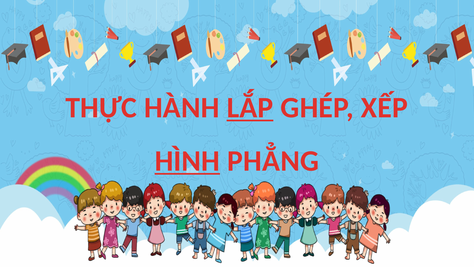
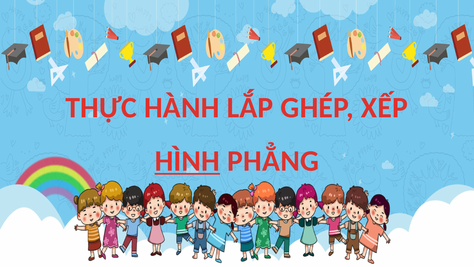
LẮP underline: present -> none
